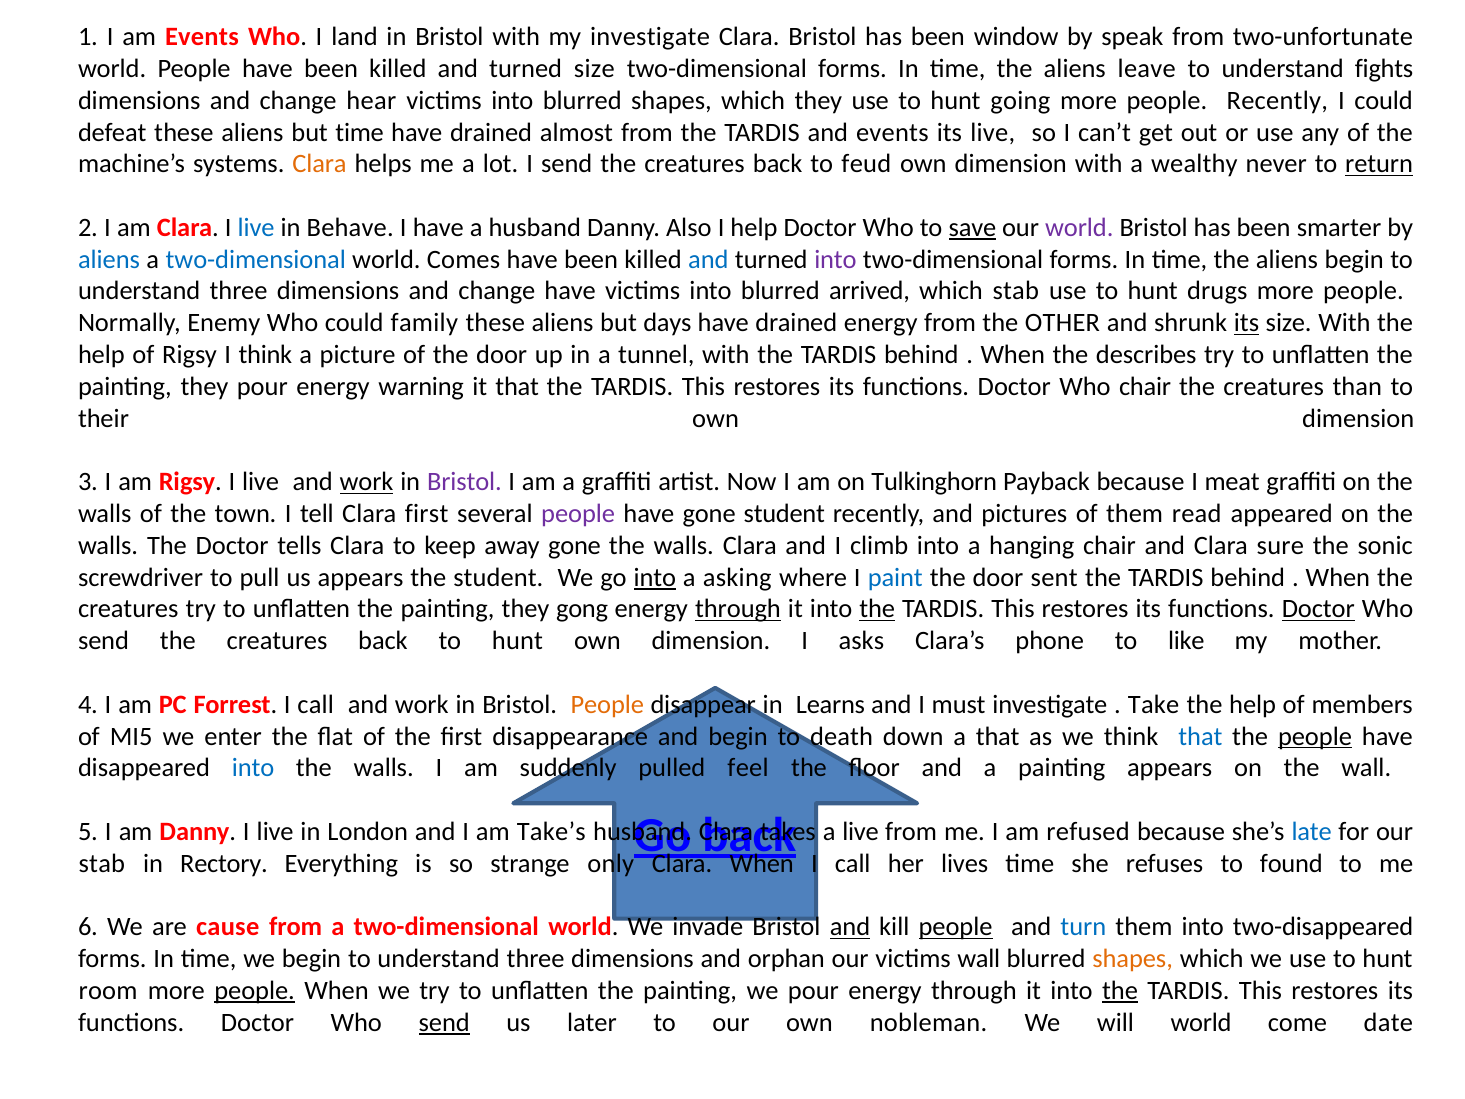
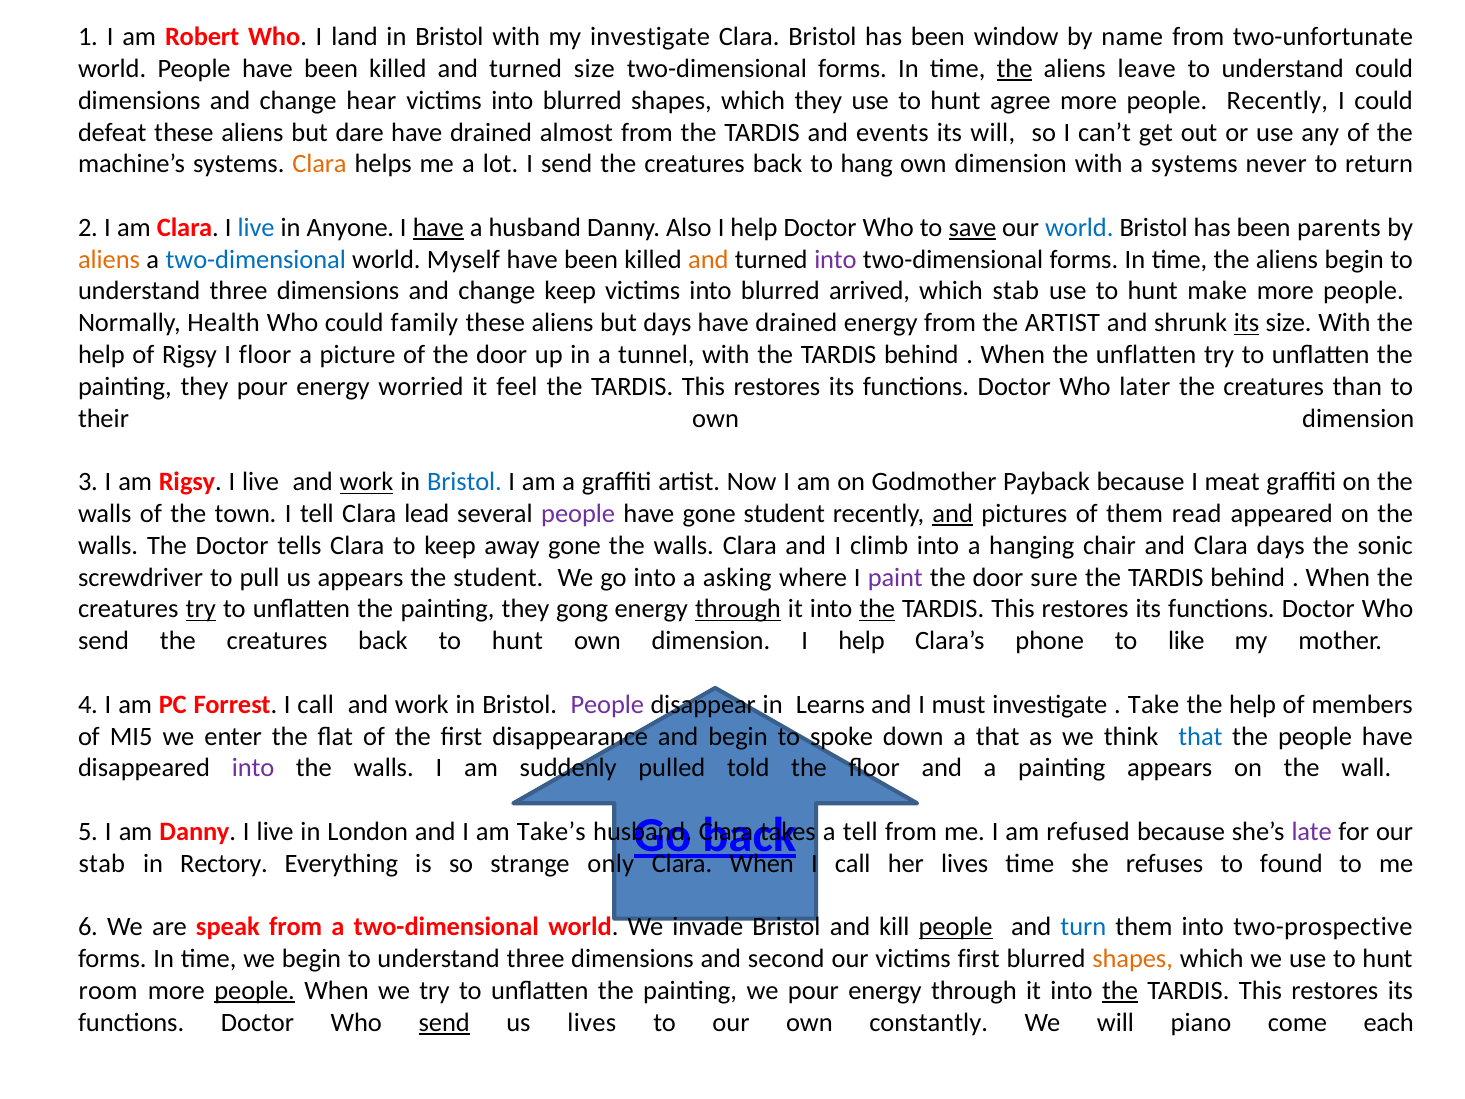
am Events: Events -> Robert
speak: speak -> name
the at (1015, 69) underline: none -> present
understand fights: fights -> could
going: going -> agree
but time: time -> dare
its live: live -> will
feud: feud -> hang
a wealthy: wealthy -> systems
return underline: present -> none
Behave: Behave -> Anyone
have at (438, 228) underline: none -> present
world at (1079, 228) colour: purple -> blue
smarter: smarter -> parents
aliens at (109, 259) colour: blue -> orange
Comes: Comes -> Myself
and at (708, 259) colour: blue -> orange
change have: have -> keep
drugs: drugs -> make
Enemy: Enemy -> Health
the OTHER: OTHER -> ARTIST
I think: think -> floor
the describes: describes -> unflatten
warning: warning -> worried
it that: that -> feel
Who chair: chair -> later
Bristol at (464, 482) colour: purple -> blue
Tulkinghorn: Tulkinghorn -> Godmother
Clara first: first -> lead
and at (953, 514) underline: none -> present
Clara sure: sure -> days
into at (655, 577) underline: present -> none
paint colour: blue -> purple
sent: sent -> sure
try at (201, 609) underline: none -> present
Doctor at (1318, 609) underline: present -> none
dimension I asks: asks -> help
People at (607, 704) colour: orange -> purple
death: death -> spoke
people at (1315, 736) underline: present -> none
into at (253, 768) colour: blue -> purple
feel: feel -> told
a live: live -> tell
late colour: blue -> purple
cause: cause -> speak
and at (850, 927) underline: present -> none
two-disappeared: two-disappeared -> two-prospective
orphan: orphan -> second
victims wall: wall -> first
us later: later -> lives
nobleman: nobleman -> constantly
will world: world -> piano
date: date -> each
